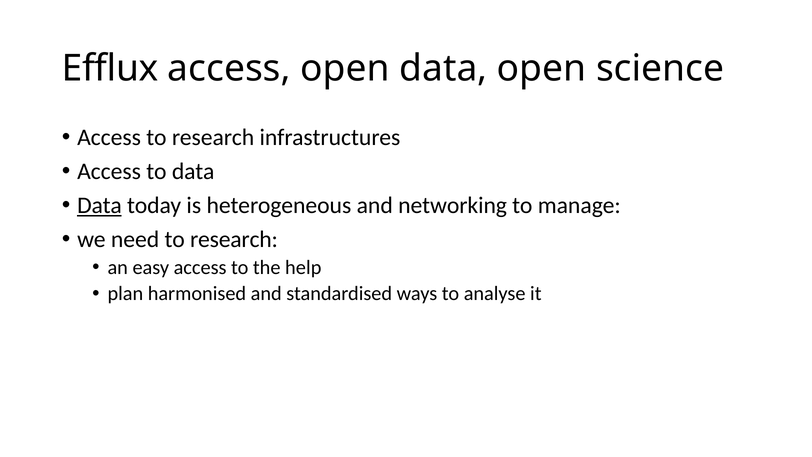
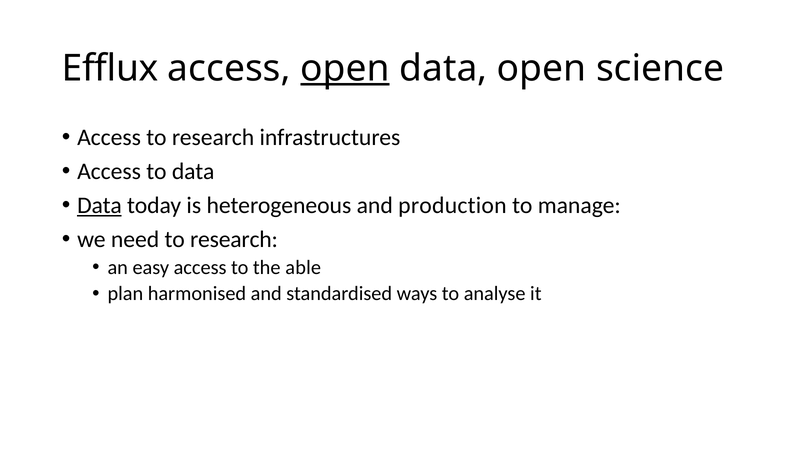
open at (345, 68) underline: none -> present
networking: networking -> production
help: help -> able
